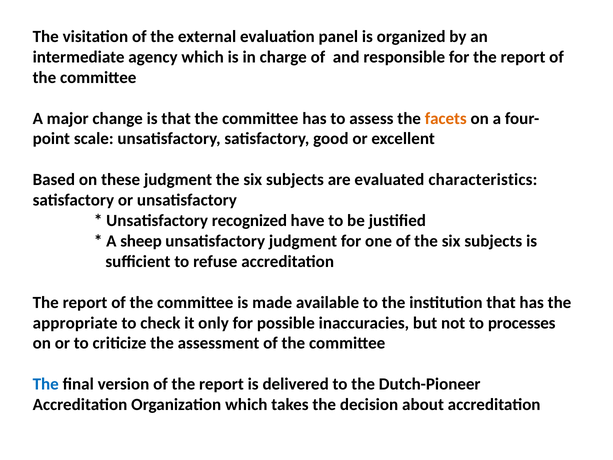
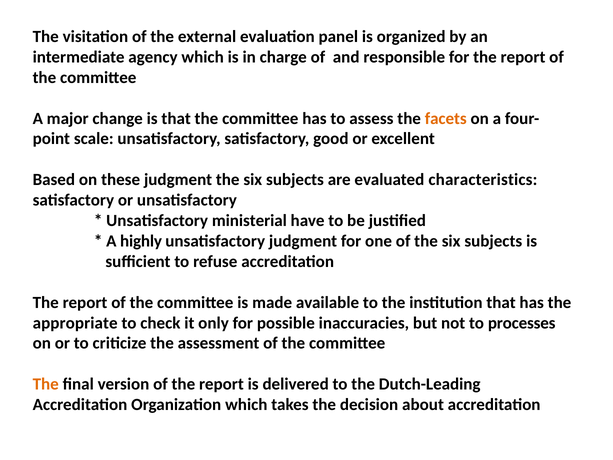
recognized: recognized -> ministerial
sheep: sheep -> highly
The at (46, 384) colour: blue -> orange
Dutch-Pioneer: Dutch-Pioneer -> Dutch-Leading
